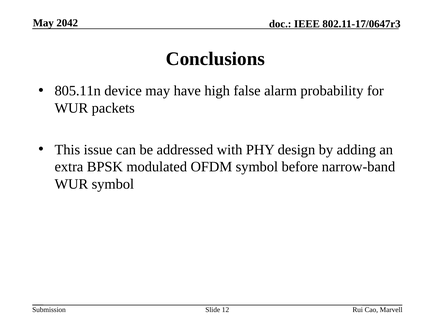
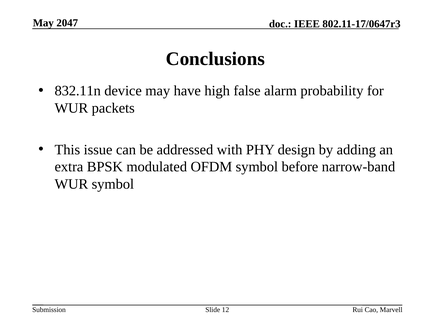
2042: 2042 -> 2047
805.11n: 805.11n -> 832.11n
